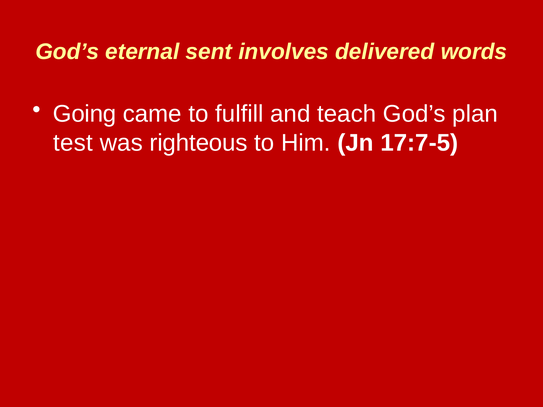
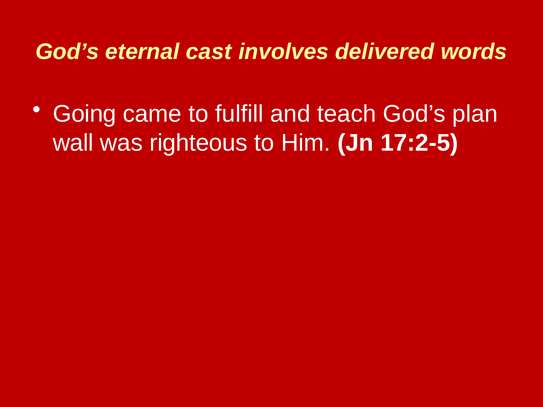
sent: sent -> cast
test: test -> wall
17:7-5: 17:7-5 -> 17:2-5
